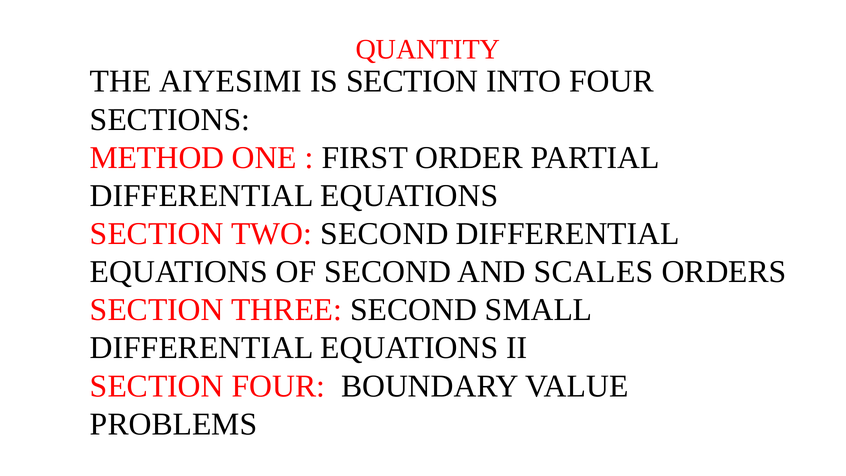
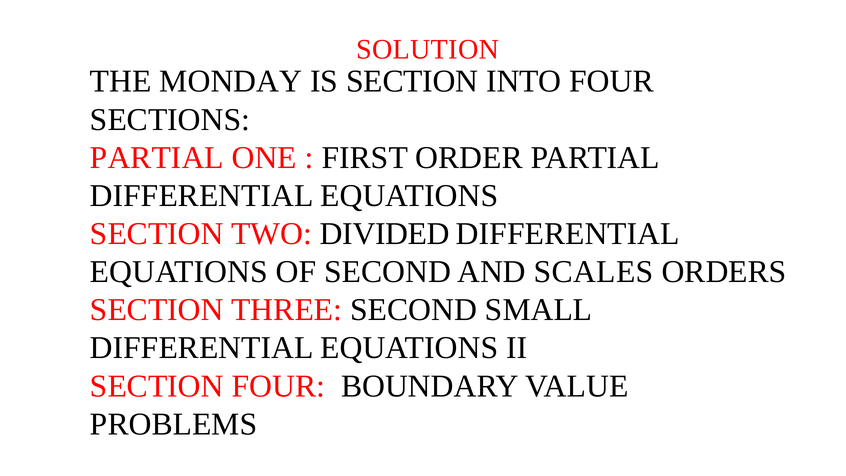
QUANTITY: QUANTITY -> SOLUTION
AIYESIMI: AIYESIMI -> MONDAY
METHOD at (157, 158): METHOD -> PARTIAL
TWO SECOND: SECOND -> DIVIDED
